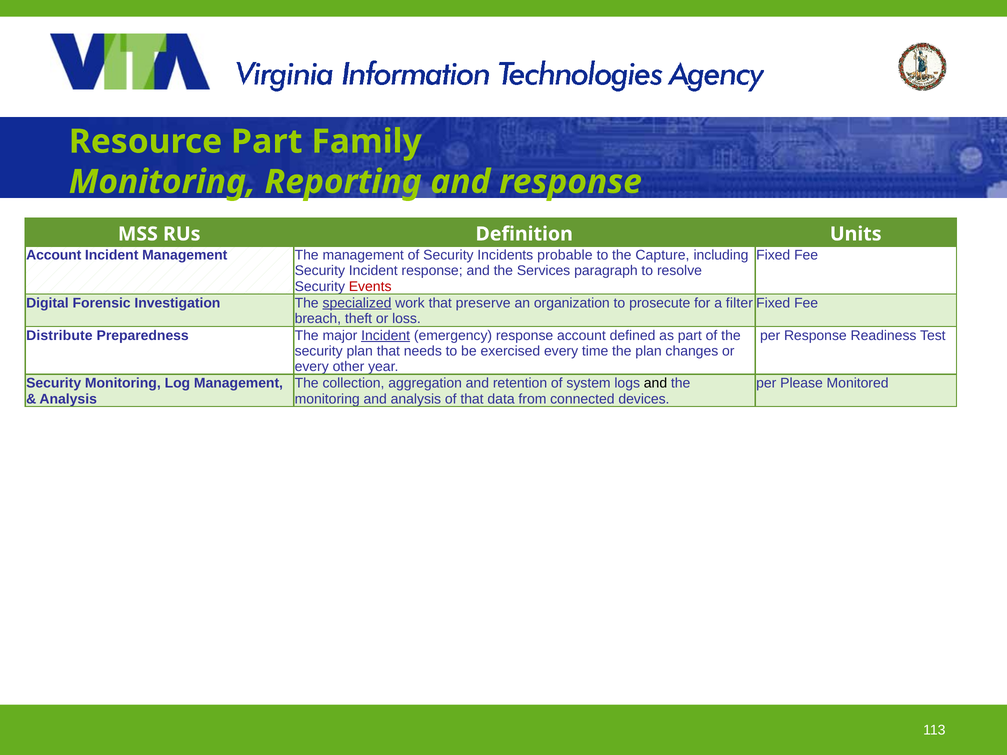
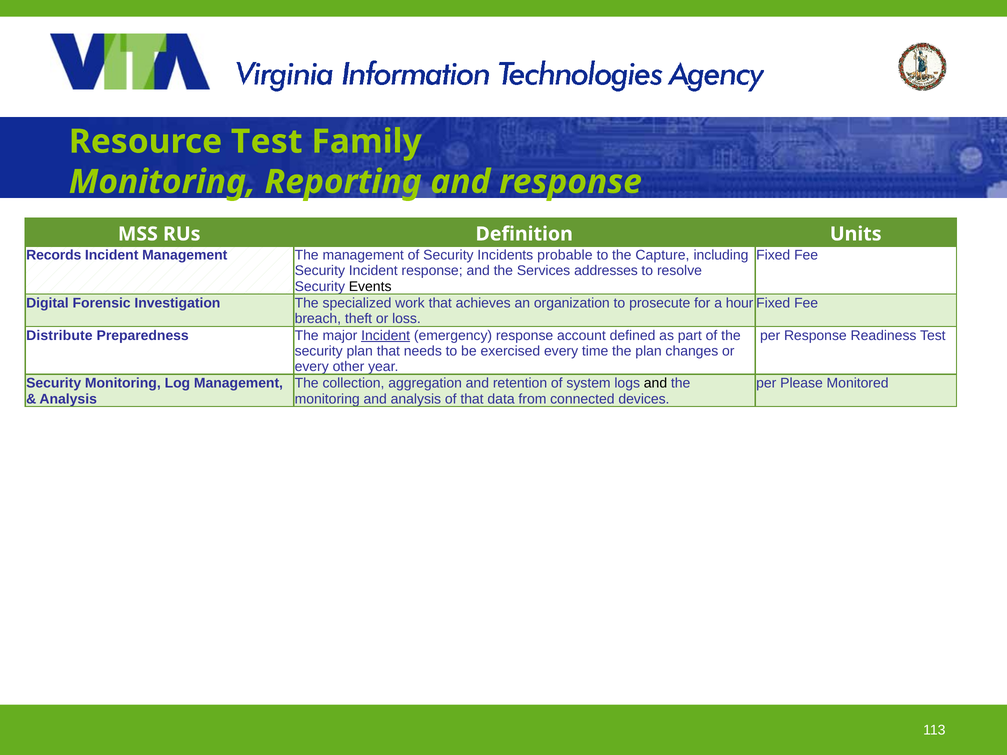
Resource Part: Part -> Test
Account at (54, 255): Account -> Records
paragraph: paragraph -> addresses
Events colour: red -> black
specialized underline: present -> none
preserve: preserve -> achieves
filter: filter -> hour
